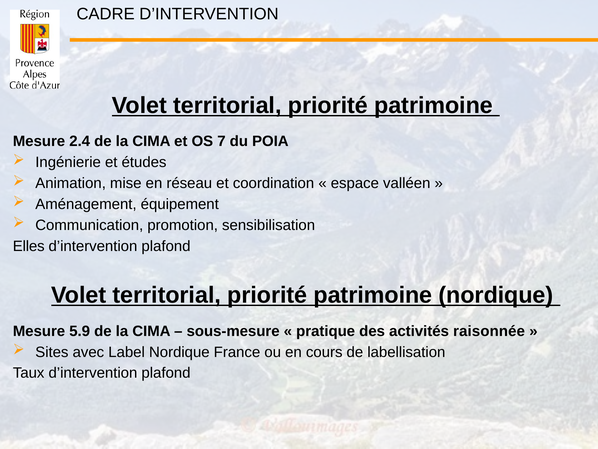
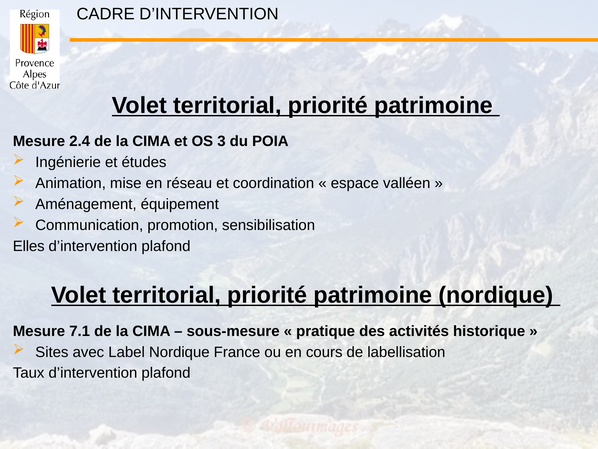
7: 7 -> 3
5.9: 5.9 -> 7.1
raisonnée: raisonnée -> historique
